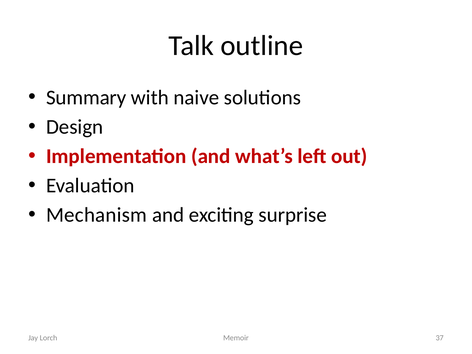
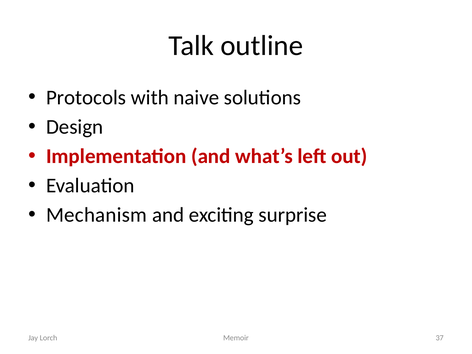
Summary: Summary -> Protocols
